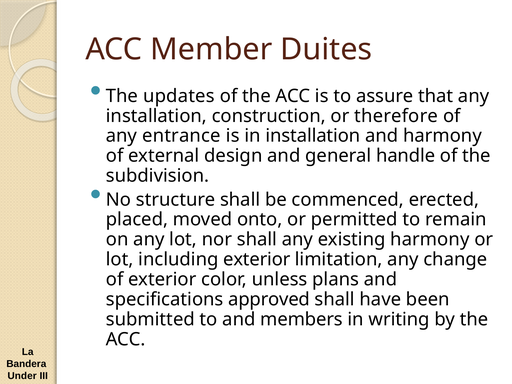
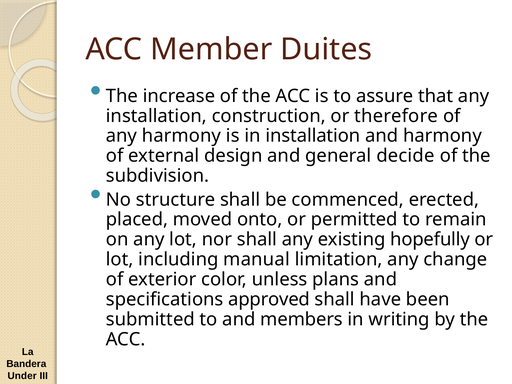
updates: updates -> increase
any entrance: entrance -> harmony
handle: handle -> decide
existing harmony: harmony -> hopefully
including exterior: exterior -> manual
